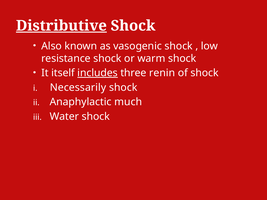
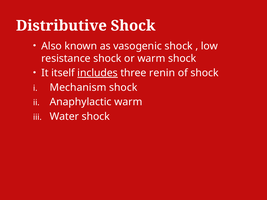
Distributive underline: present -> none
Necessarily: Necessarily -> Mechanism
Anaphylactic much: much -> warm
